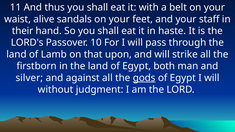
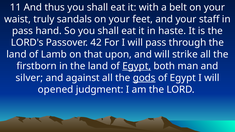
alive: alive -> truly
their at (23, 31): their -> pass
10: 10 -> 42
Egypt at (137, 66) underline: none -> present
without: without -> opened
